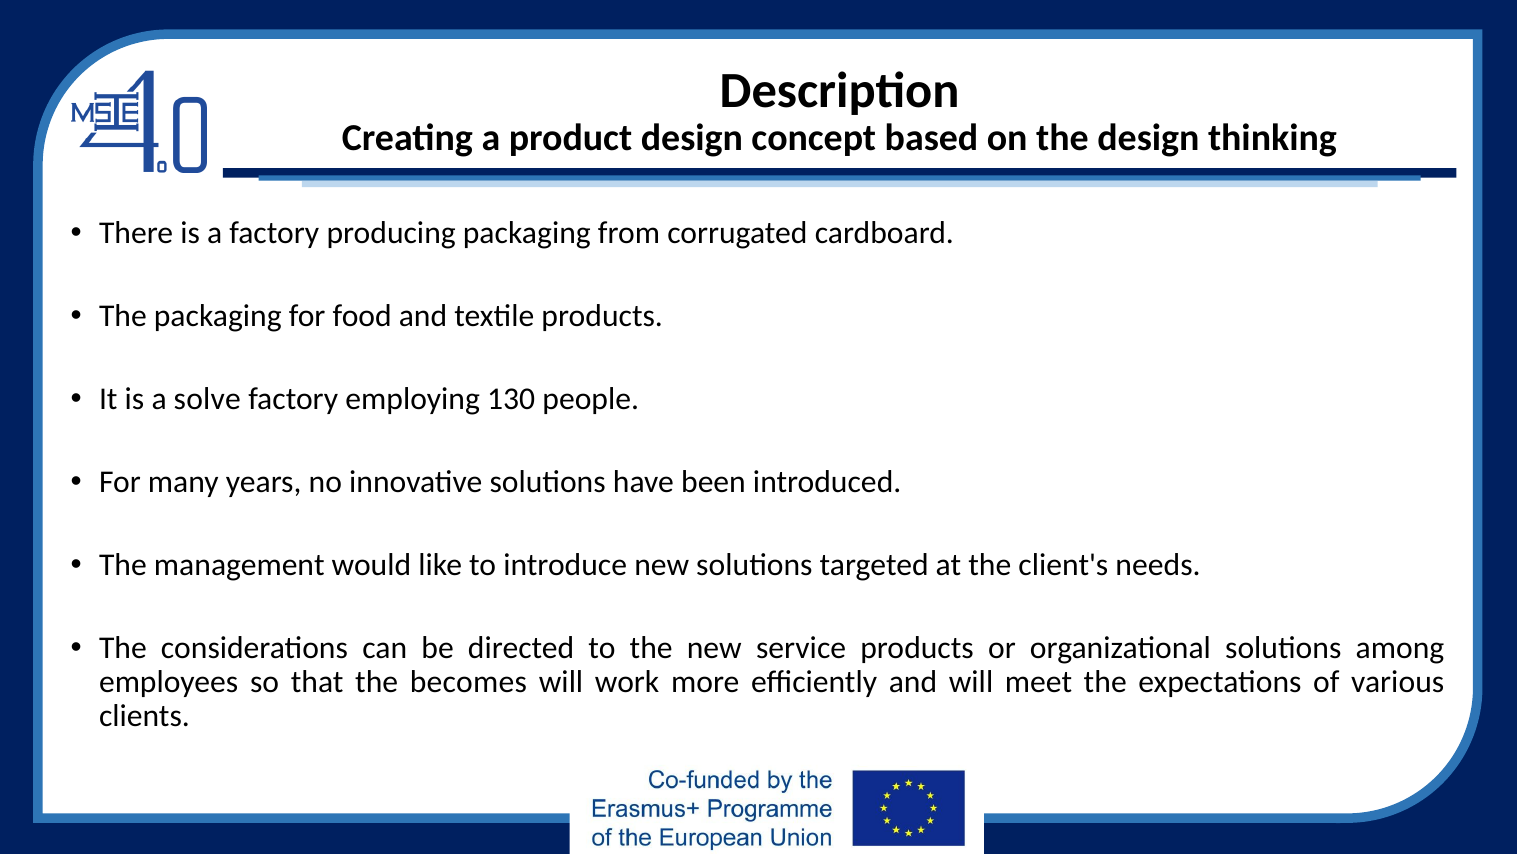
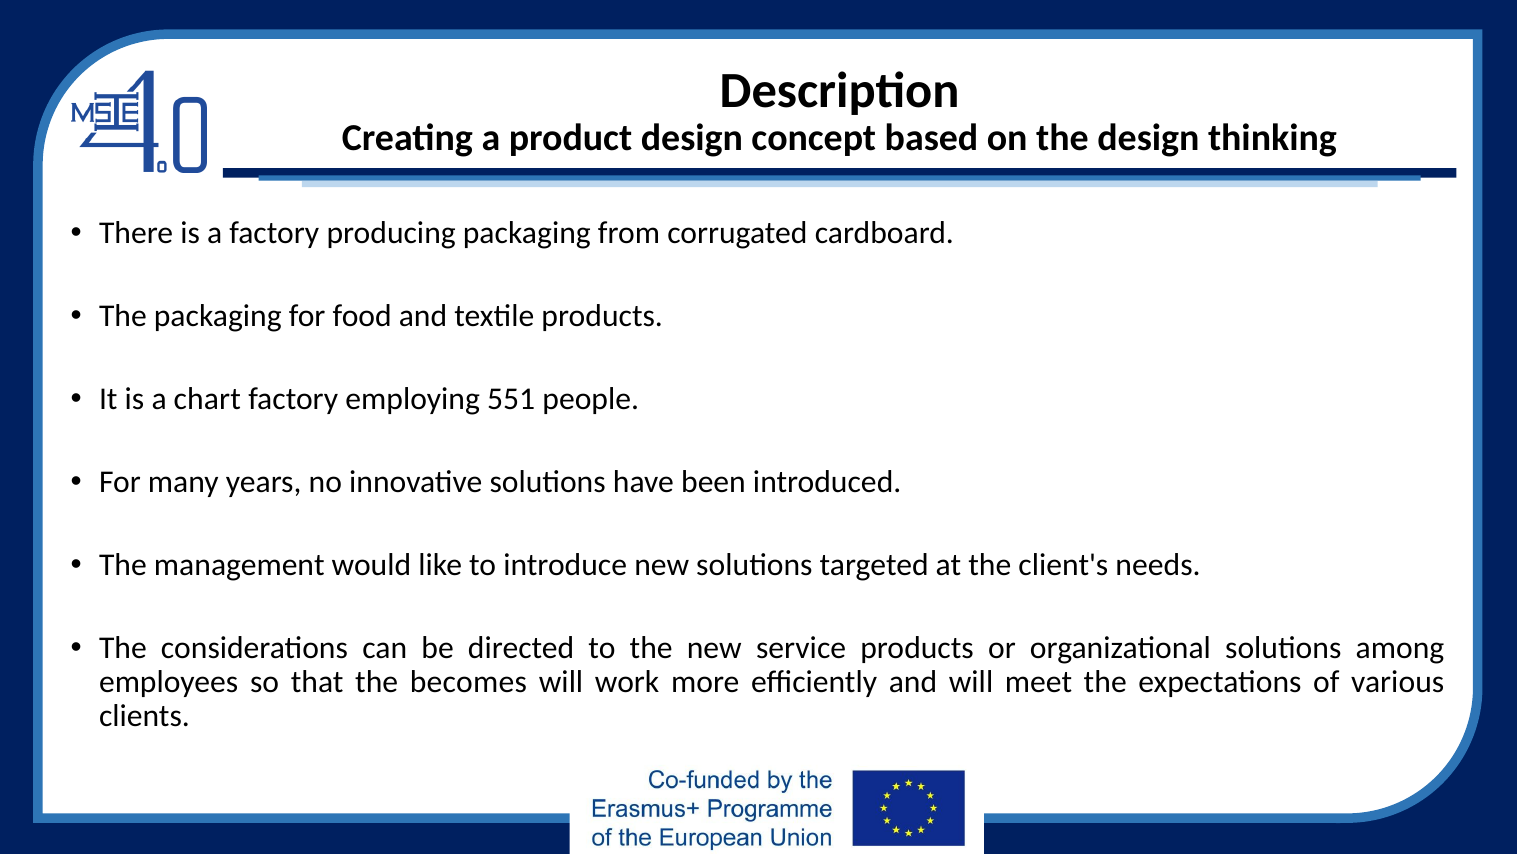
solve: solve -> chart
130: 130 -> 551
